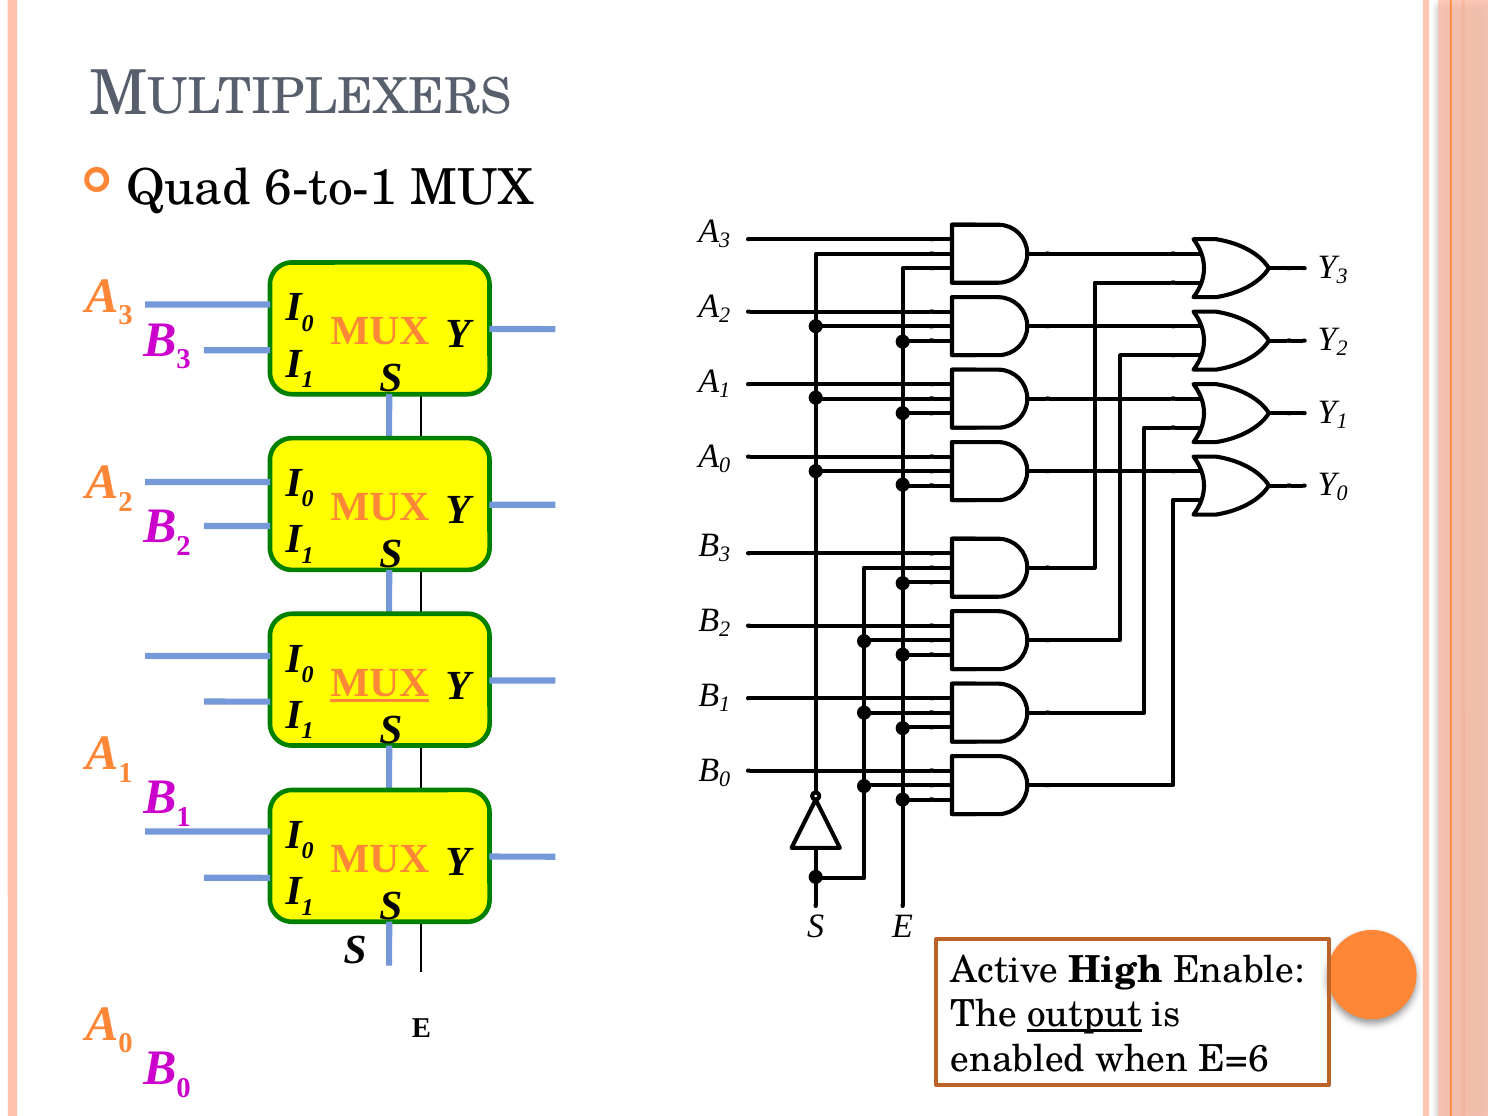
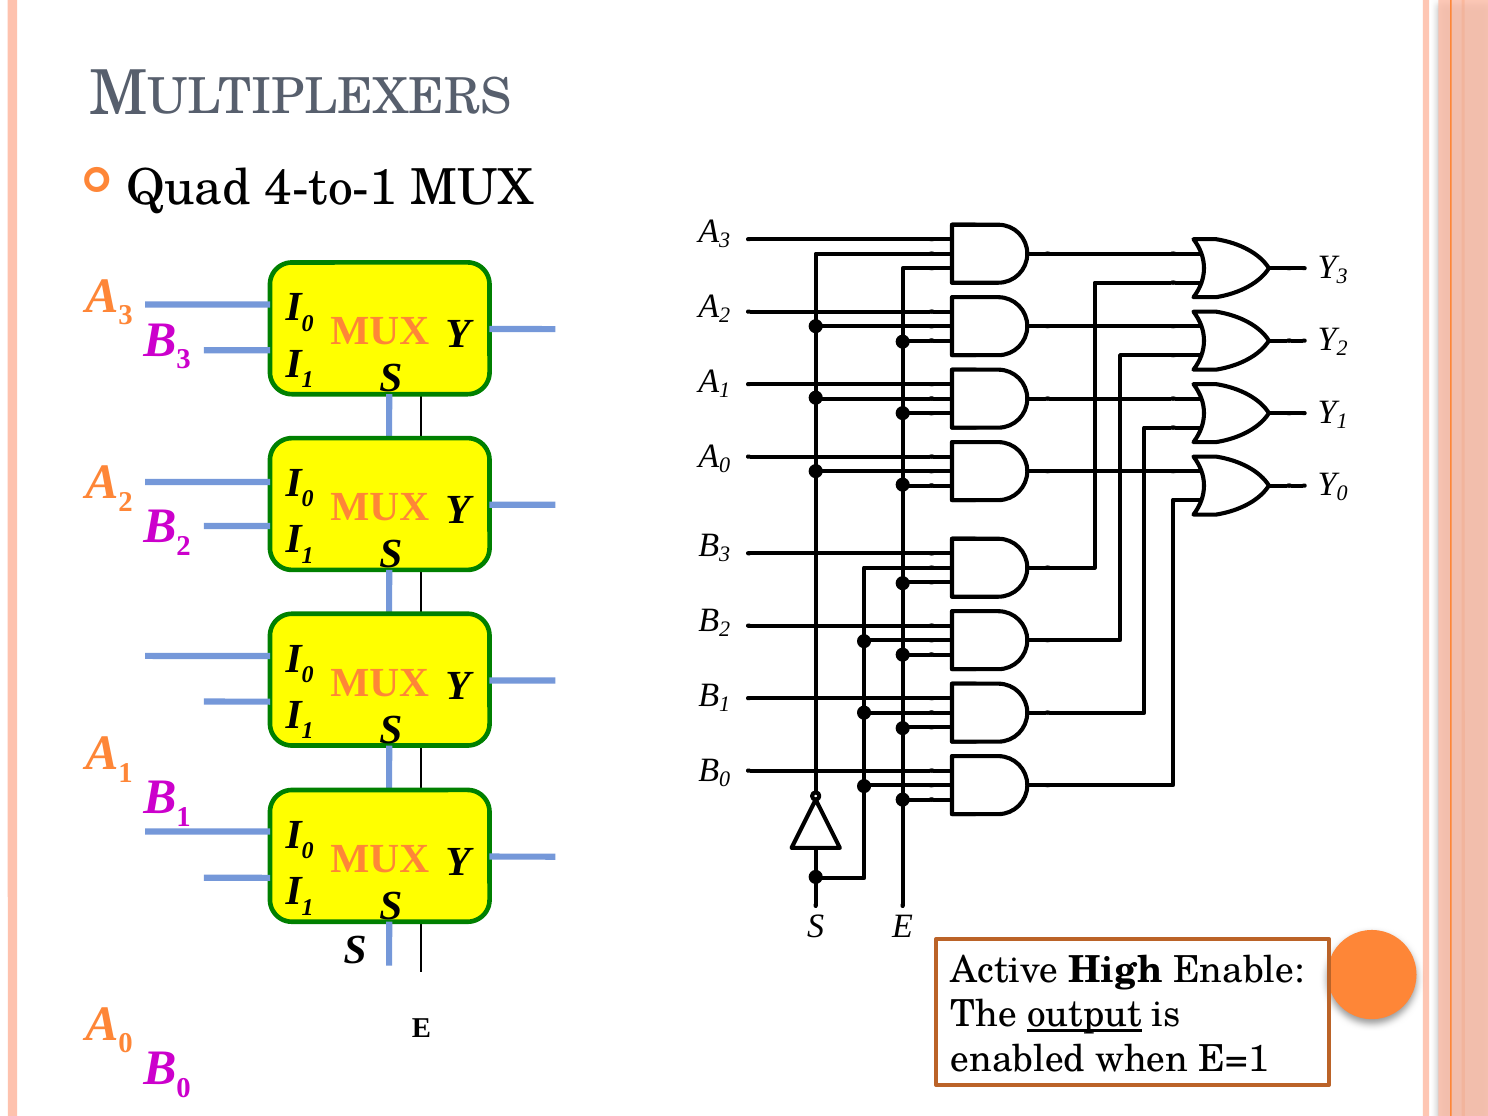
6-to-1: 6-to-1 -> 4-to-1
MUX at (380, 682) underline: present -> none
E=6: E=6 -> E=1
